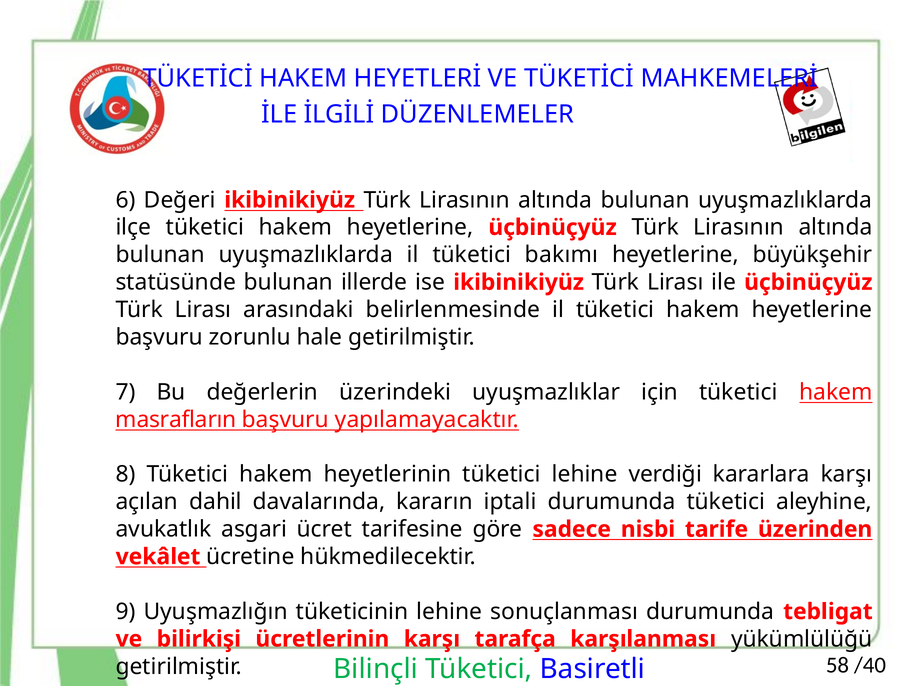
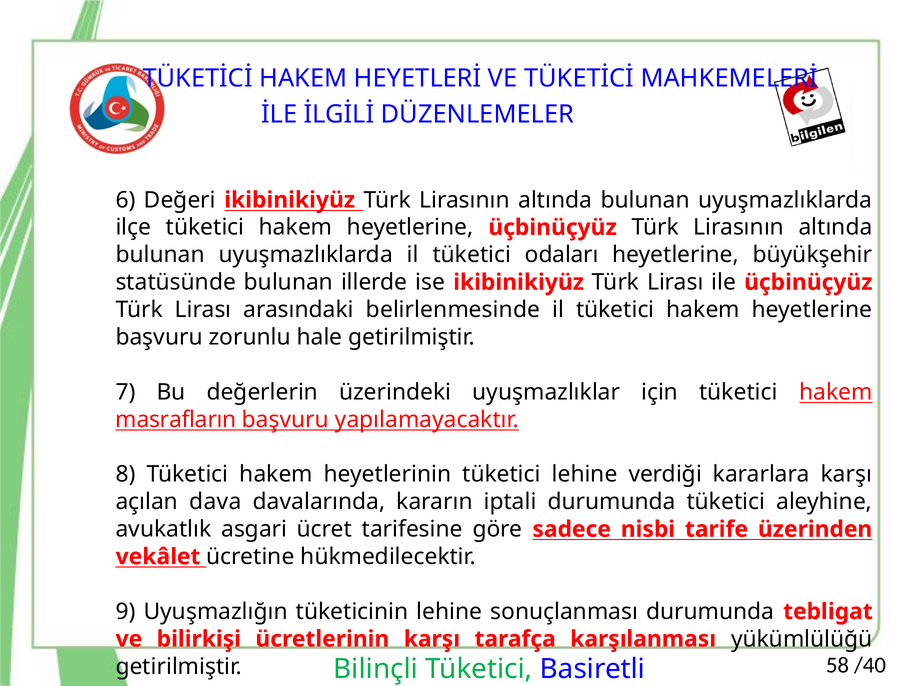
bakımı: bakımı -> odaları
dahil: dahil -> dava
